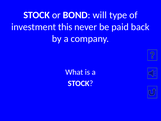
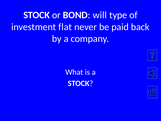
this: this -> flat
